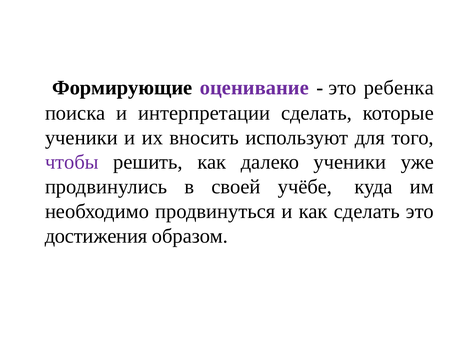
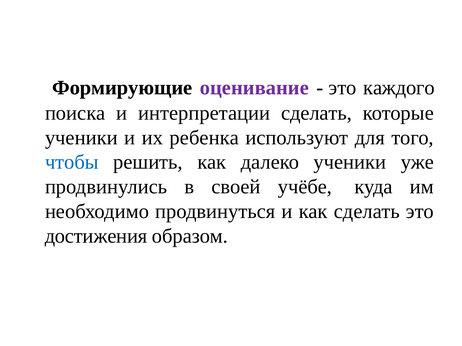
ребенка: ребенка -> каждого
вносить: вносить -> ребенка
чтобы colour: purple -> blue
